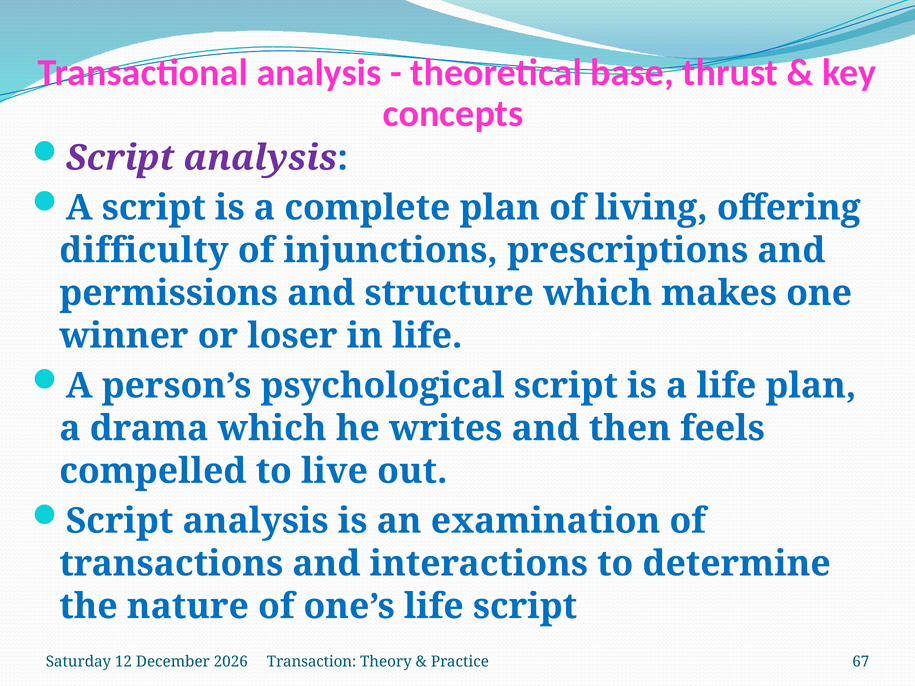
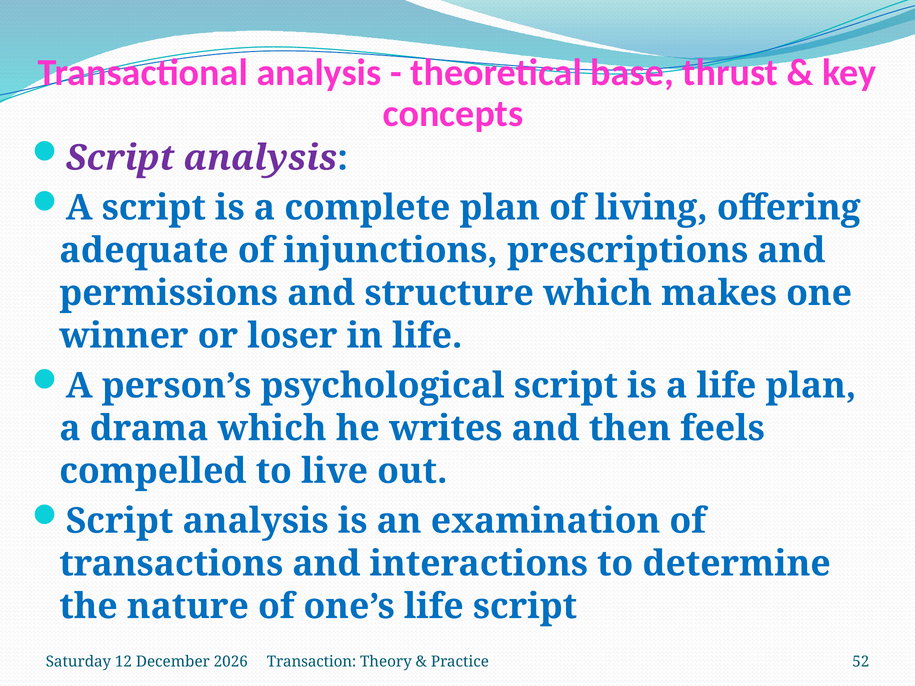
difficulty: difficulty -> adequate
67: 67 -> 52
